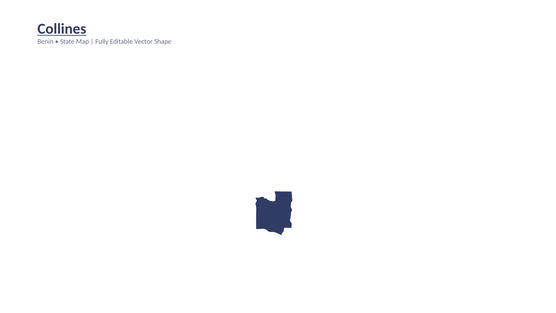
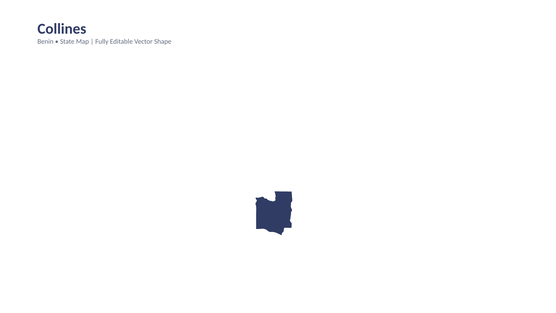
Collines underline: present -> none
